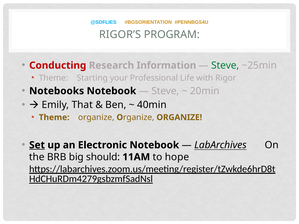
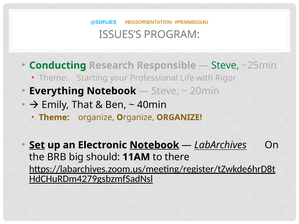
RIGOR’S: RIGOR’S -> ISSUES’S
Conducting colour: red -> green
Information: Information -> Responsible
Notebooks: Notebooks -> Everything
Notebook at (154, 145) underline: none -> present
hope: hope -> there
